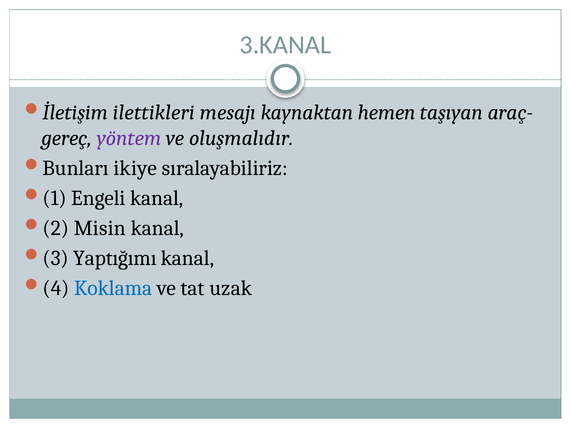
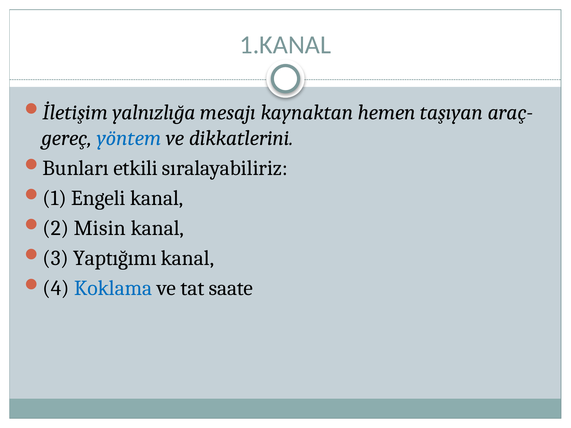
3.KANAL: 3.KANAL -> 1.KANAL
ilettikleri: ilettikleri -> yalnızlığa
yöntem colour: purple -> blue
oluşmalıdır: oluşmalıdır -> dikkatlerini
ikiye: ikiye -> etkili
uzak: uzak -> saate
